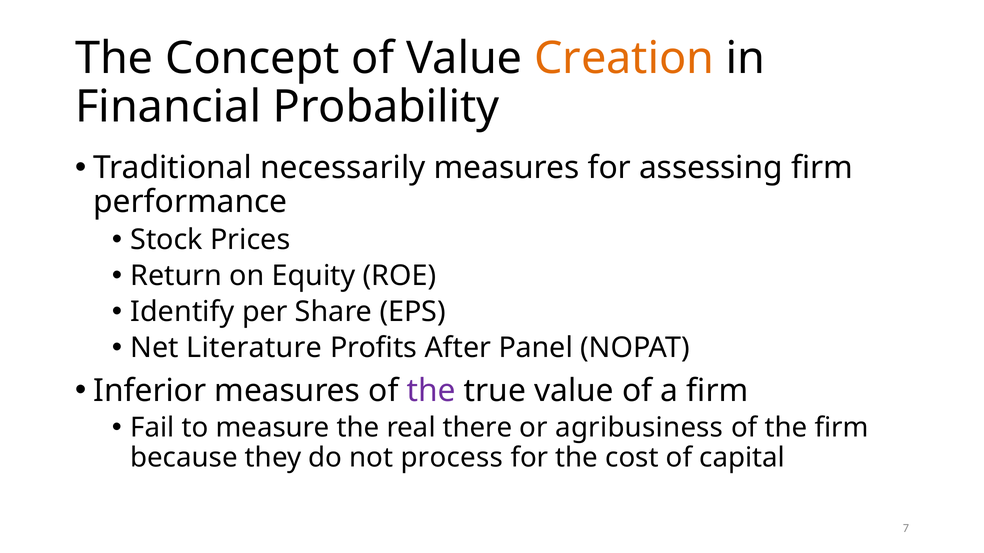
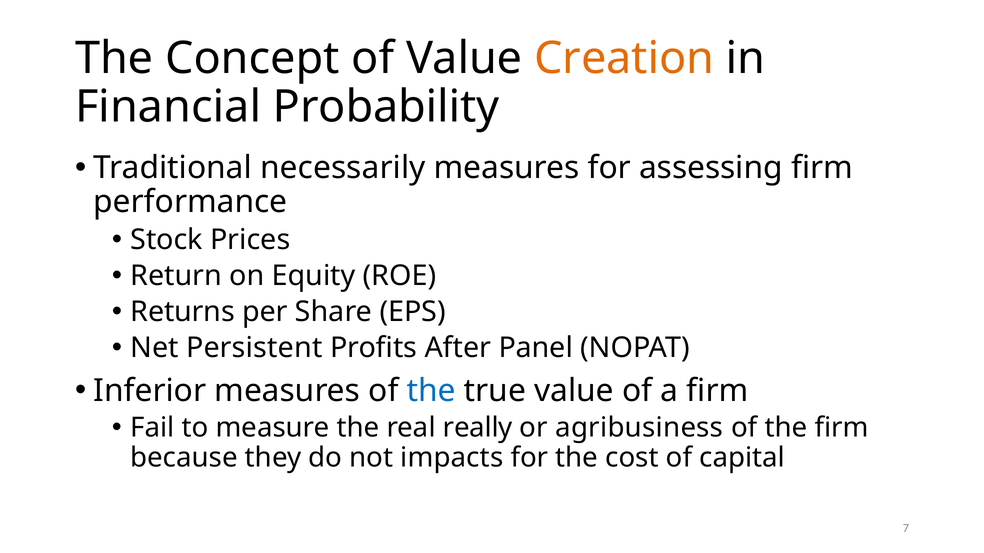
Identify: Identify -> Returns
Literature: Literature -> Persistent
the at (431, 391) colour: purple -> blue
there: there -> really
process: process -> impacts
